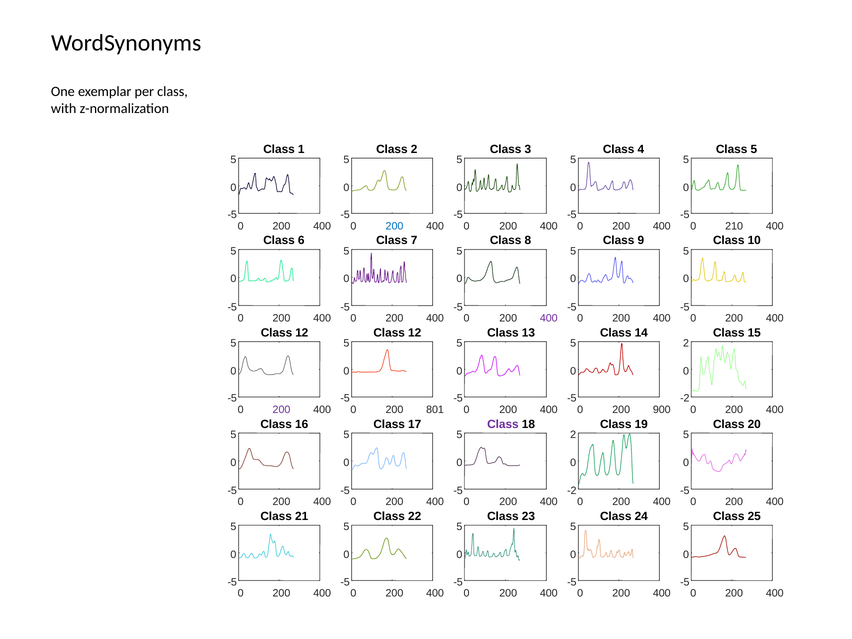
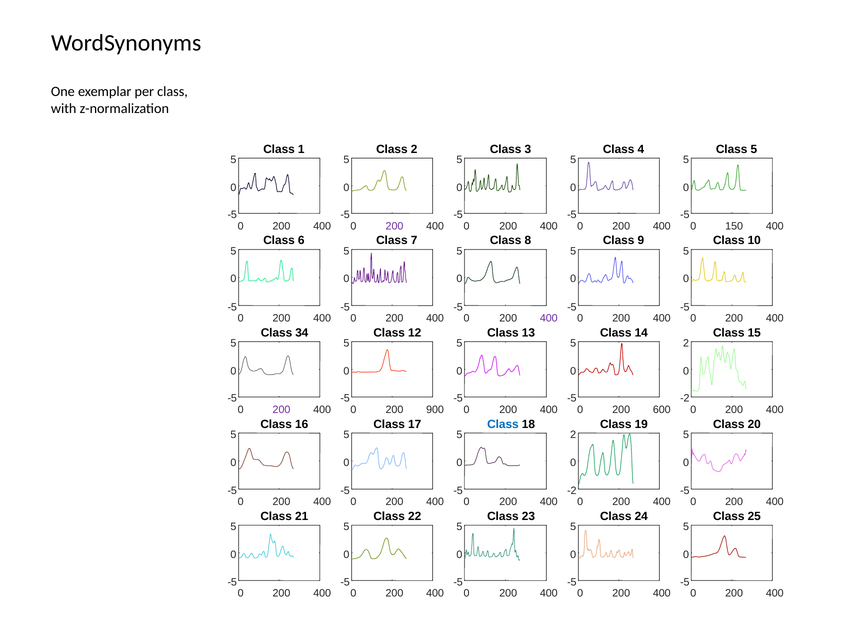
200 at (394, 226) colour: blue -> purple
210: 210 -> 150
12 at (302, 333): 12 -> 34
801: 801 -> 900
900: 900 -> 600
Class at (503, 424) colour: purple -> blue
